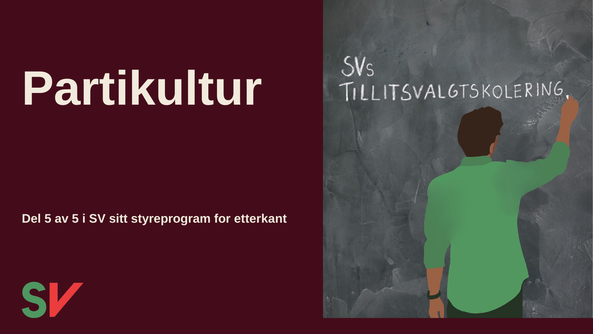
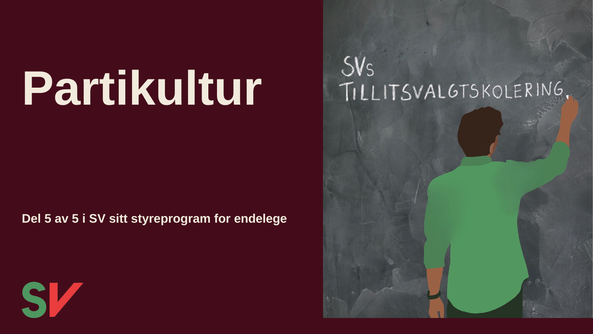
etterkant: etterkant -> endelege
